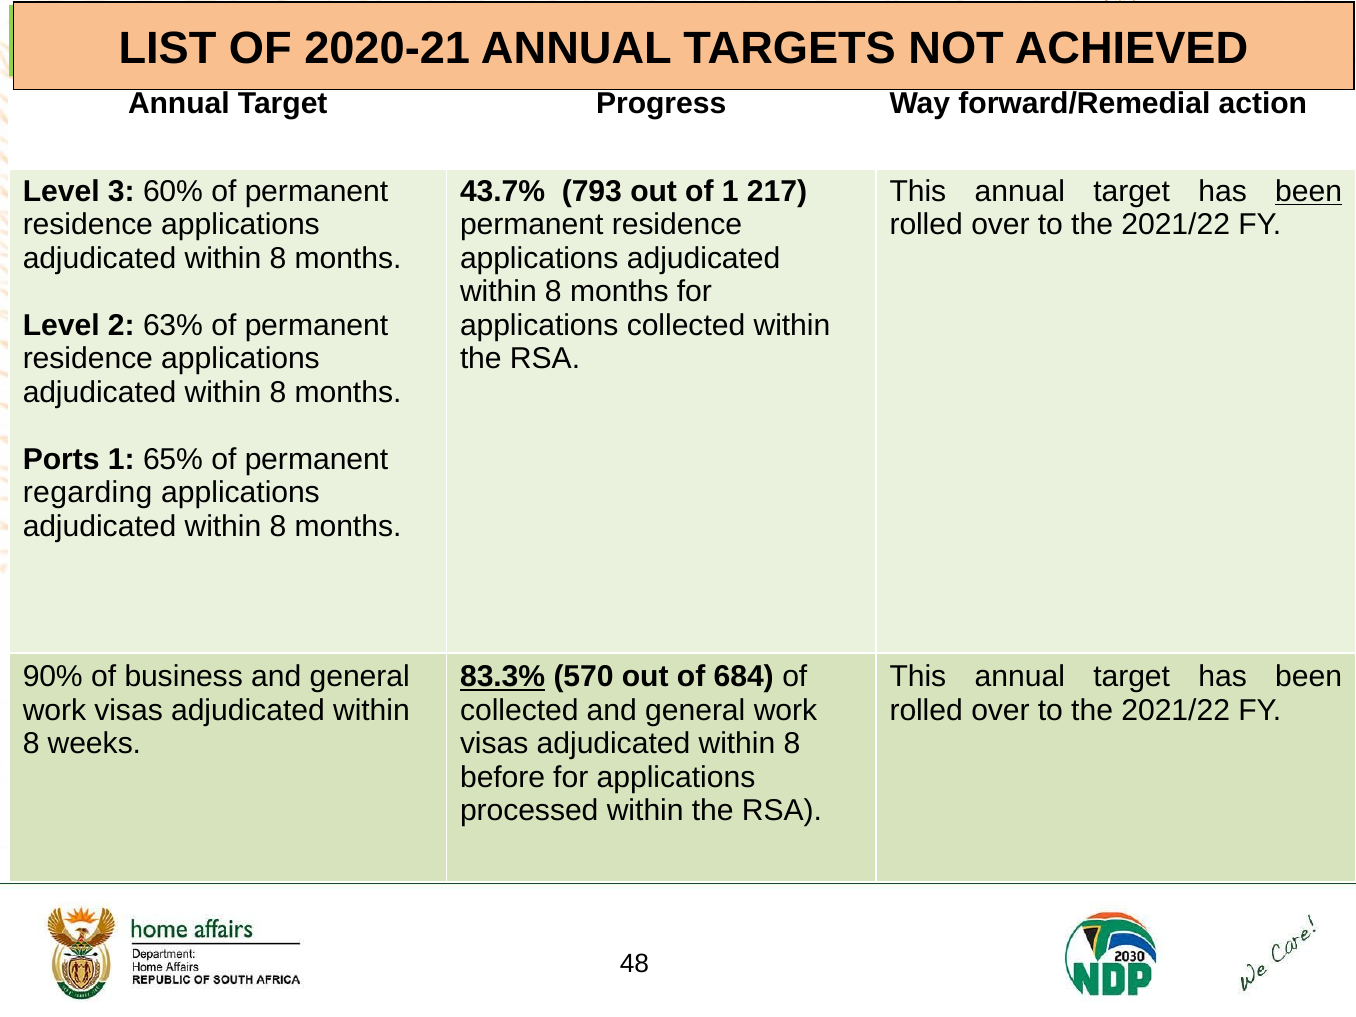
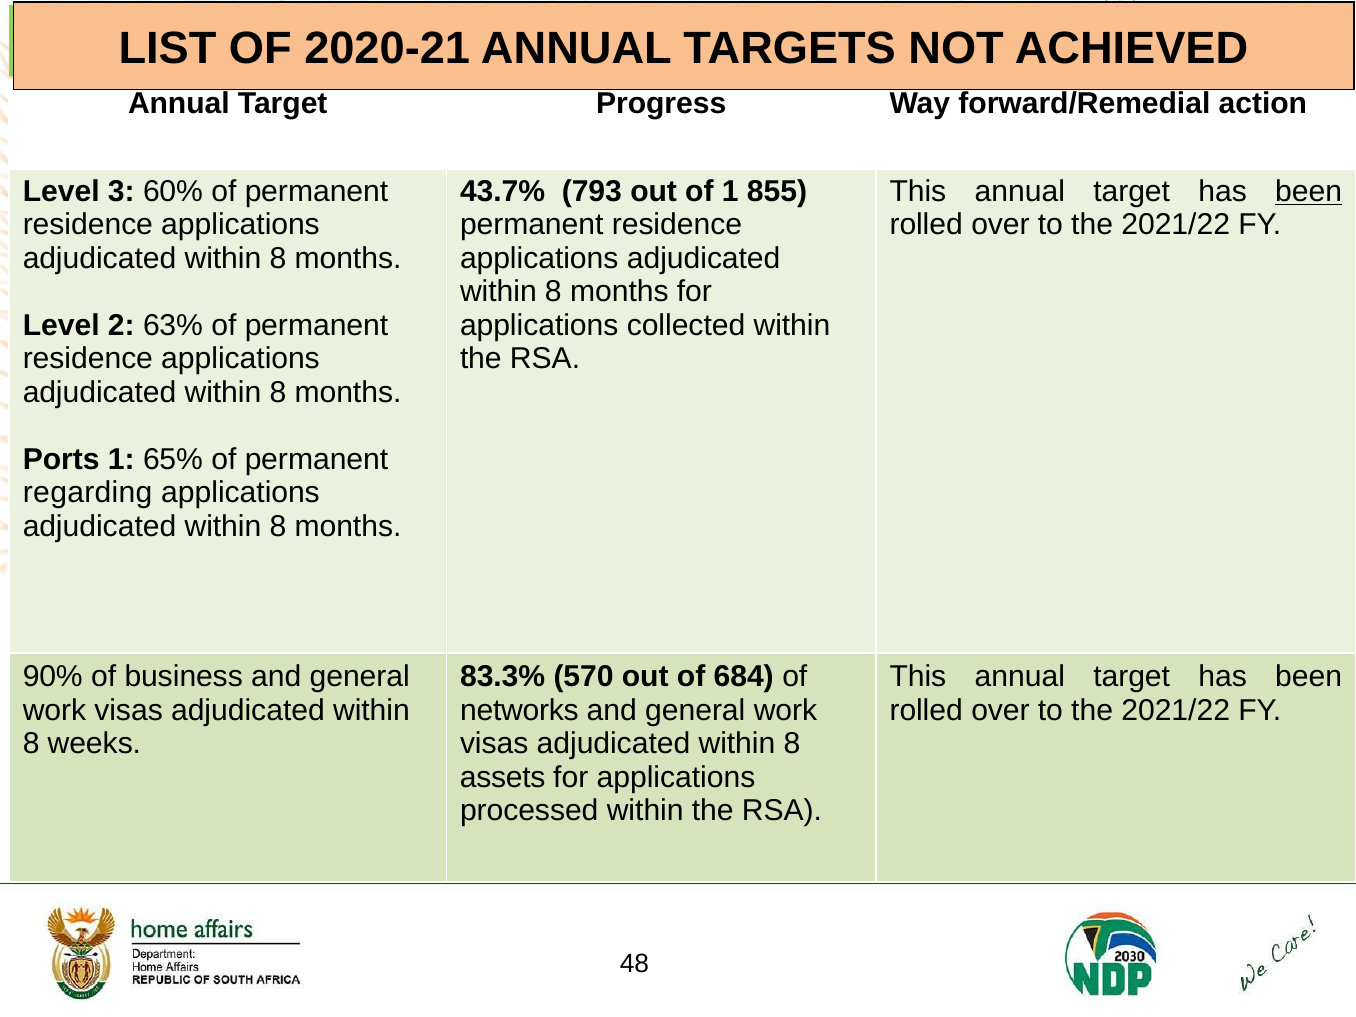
217: 217 -> 855
83.3% underline: present -> none
collected at (519, 710): collected -> networks
before: before -> assets
